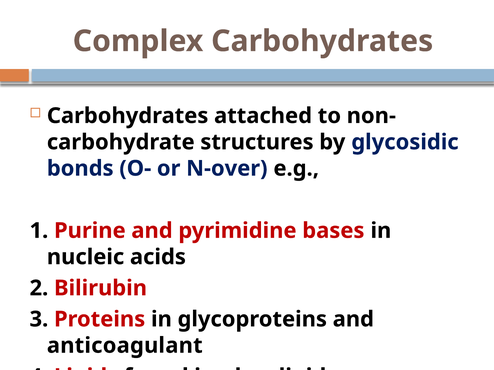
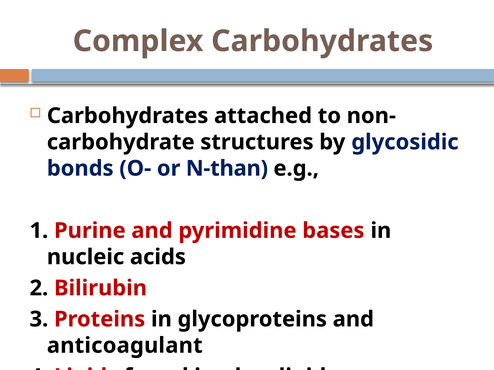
N-over: N-over -> N-than
